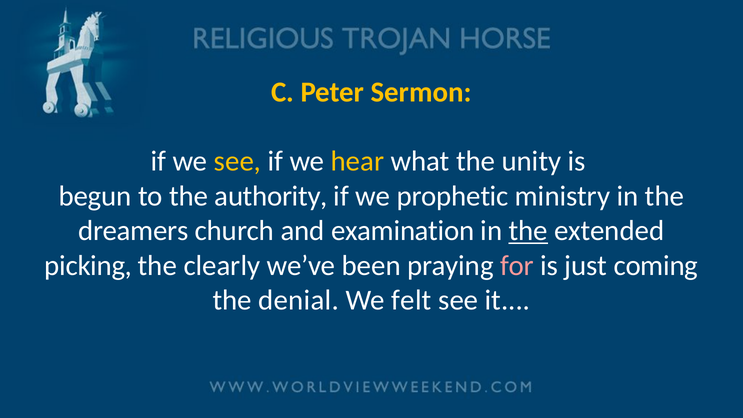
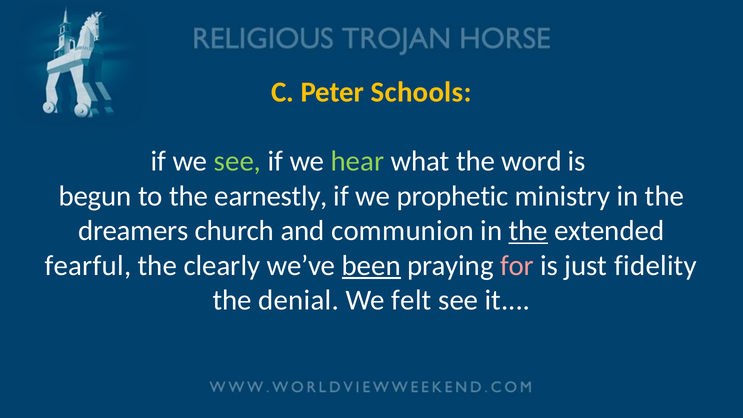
Sermon: Sermon -> Schools
see at (237, 161) colour: yellow -> light green
hear colour: yellow -> light green
unity: unity -> word
authority: authority -> earnestly
examination: examination -> communion
picking: picking -> fearful
been underline: none -> present
coming: coming -> fidelity
